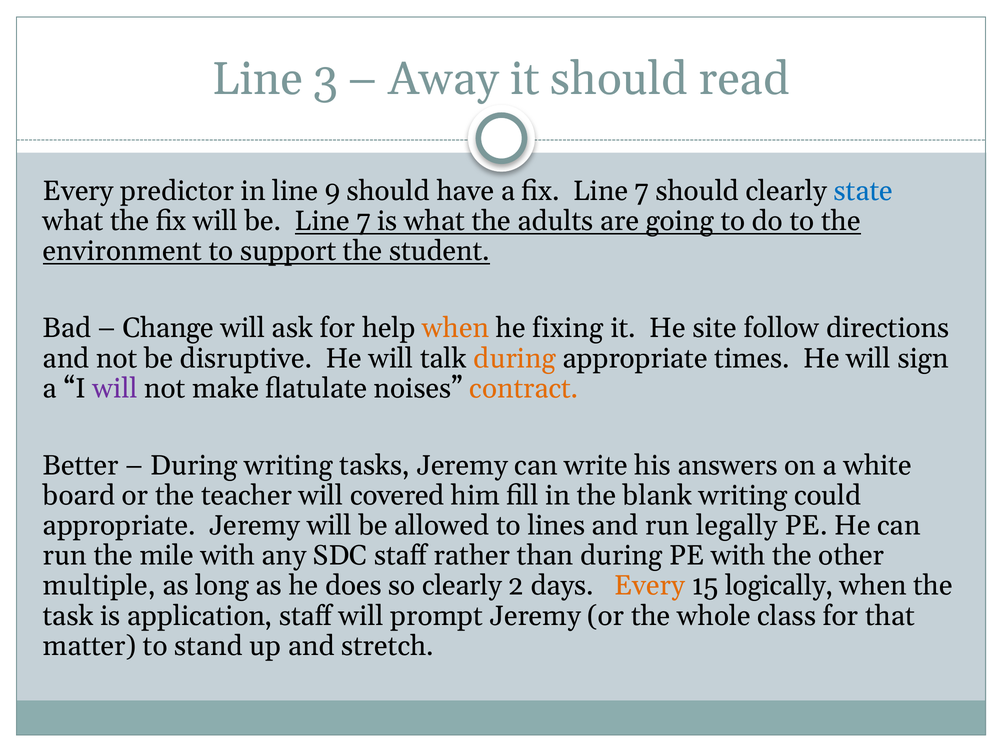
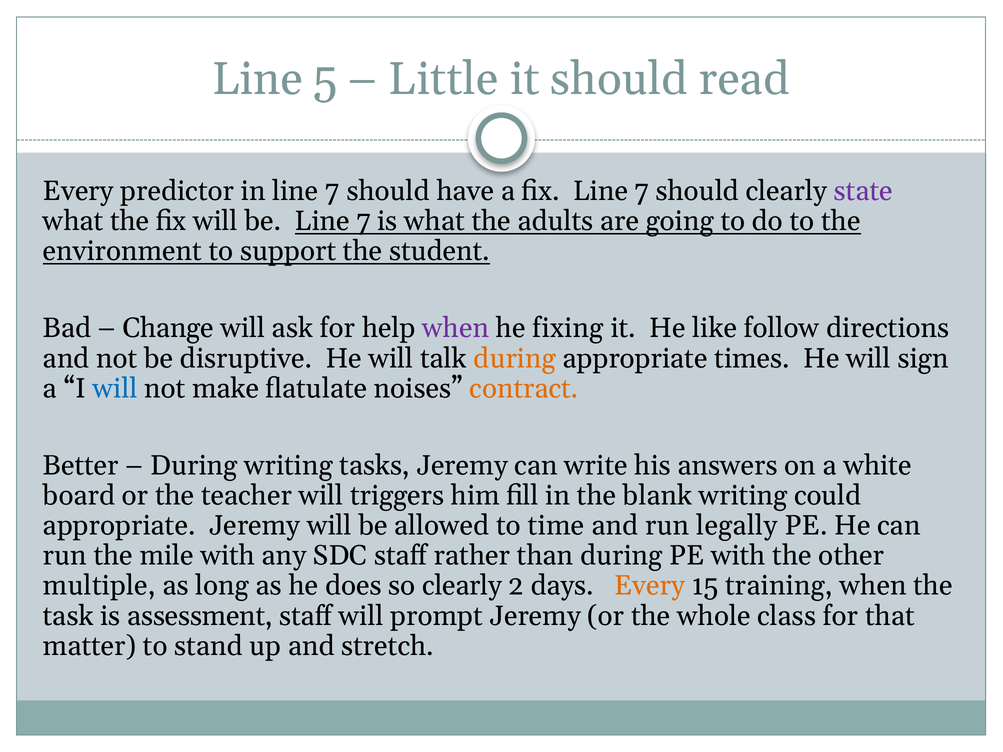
3: 3 -> 5
Away: Away -> Little
in line 9: 9 -> 7
state colour: blue -> purple
when at (456, 328) colour: orange -> purple
site: site -> like
will at (115, 389) colour: purple -> blue
covered: covered -> triggers
lines: lines -> time
logically: logically -> training
application: application -> assessment
